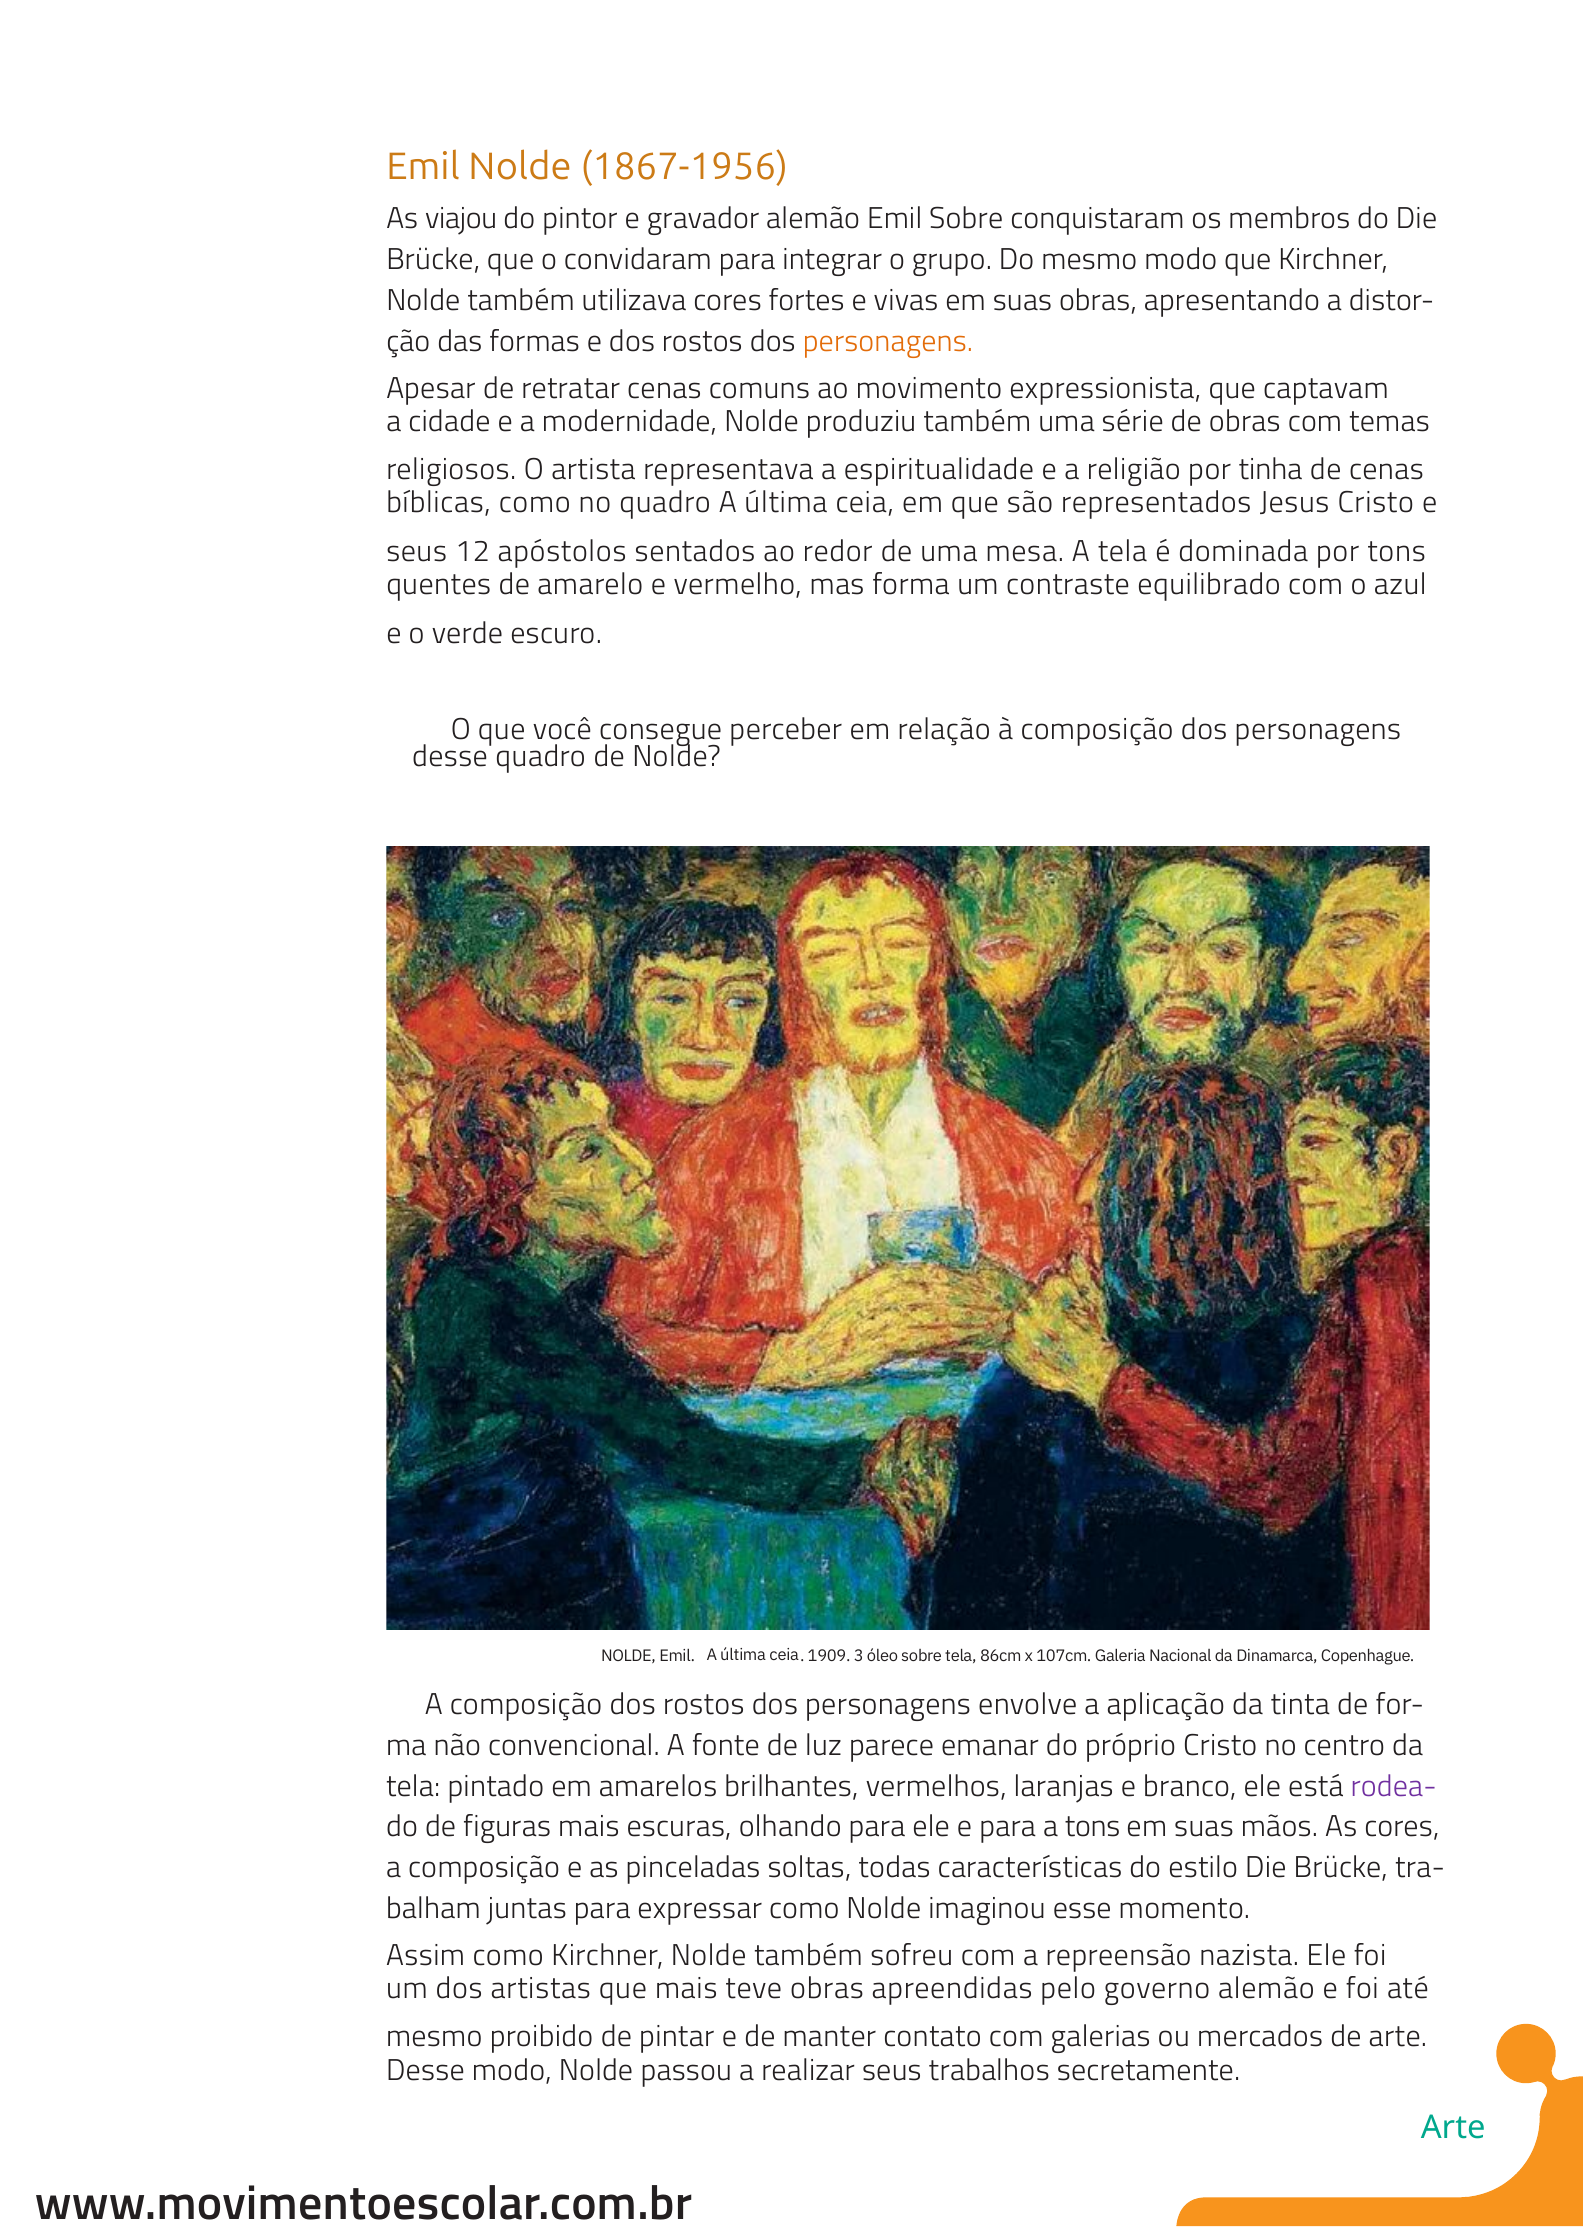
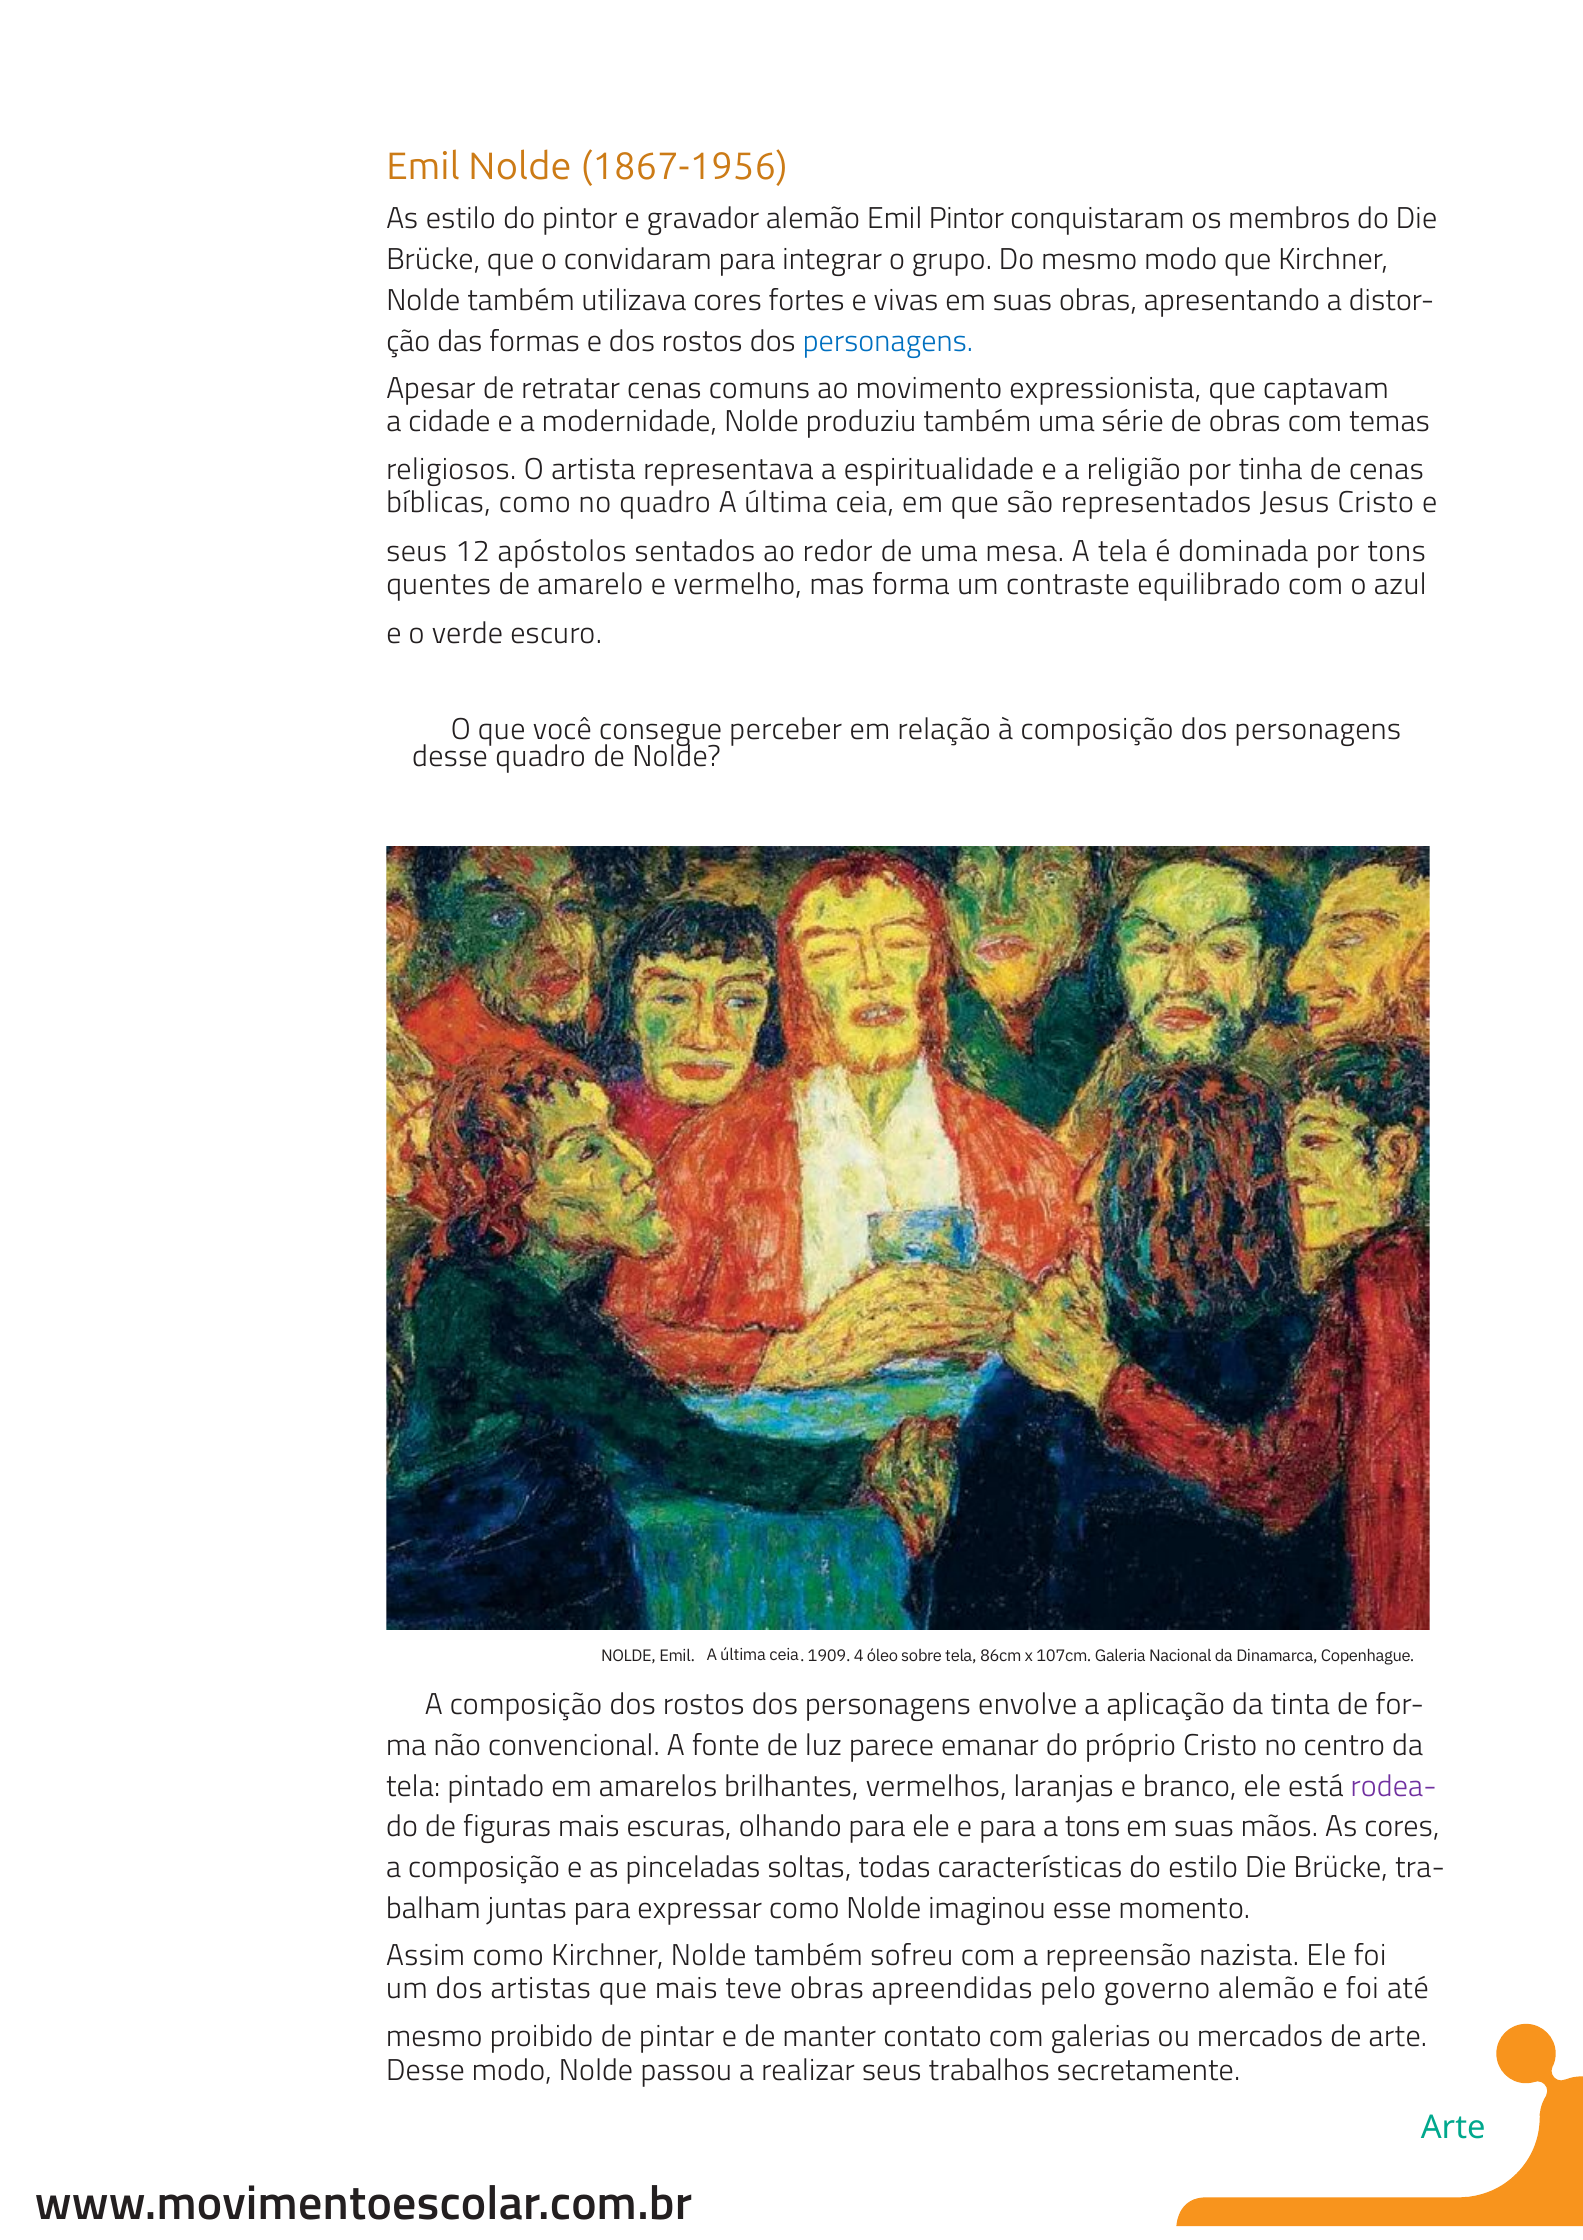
As viajou: viajou -> estilo
Emil Sobre: Sobre -> Pintor
personagens at (888, 342) colour: orange -> blue
3: 3 -> 4
